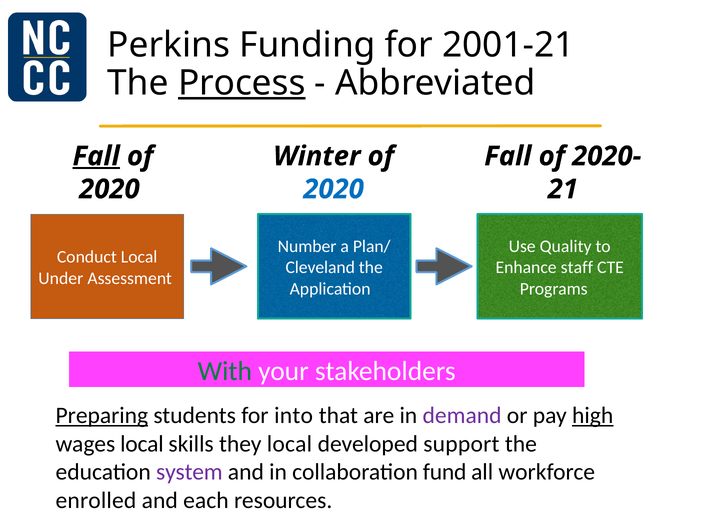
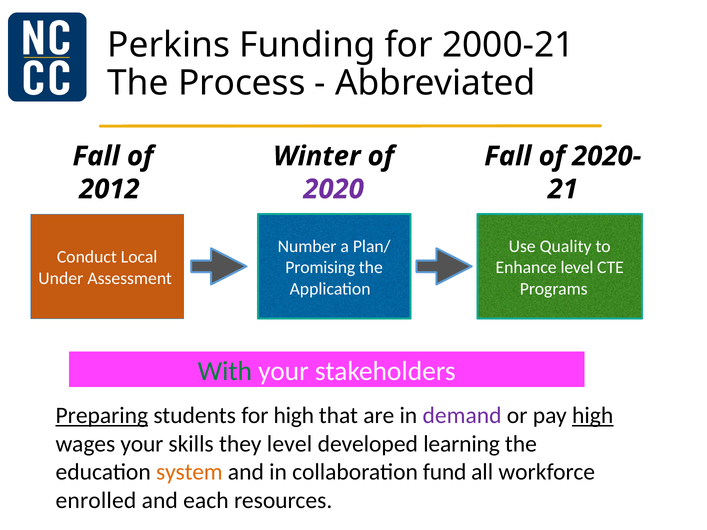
2001-21: 2001-21 -> 2000-21
Process underline: present -> none
Fall at (96, 156) underline: present -> none
2020 at (109, 189): 2020 -> 2012
2020 at (334, 189) colour: blue -> purple
Cleveland: Cleveland -> Promising
Enhance staff: staff -> level
for into: into -> high
wages local: local -> your
they local: local -> level
support: support -> learning
system colour: purple -> orange
